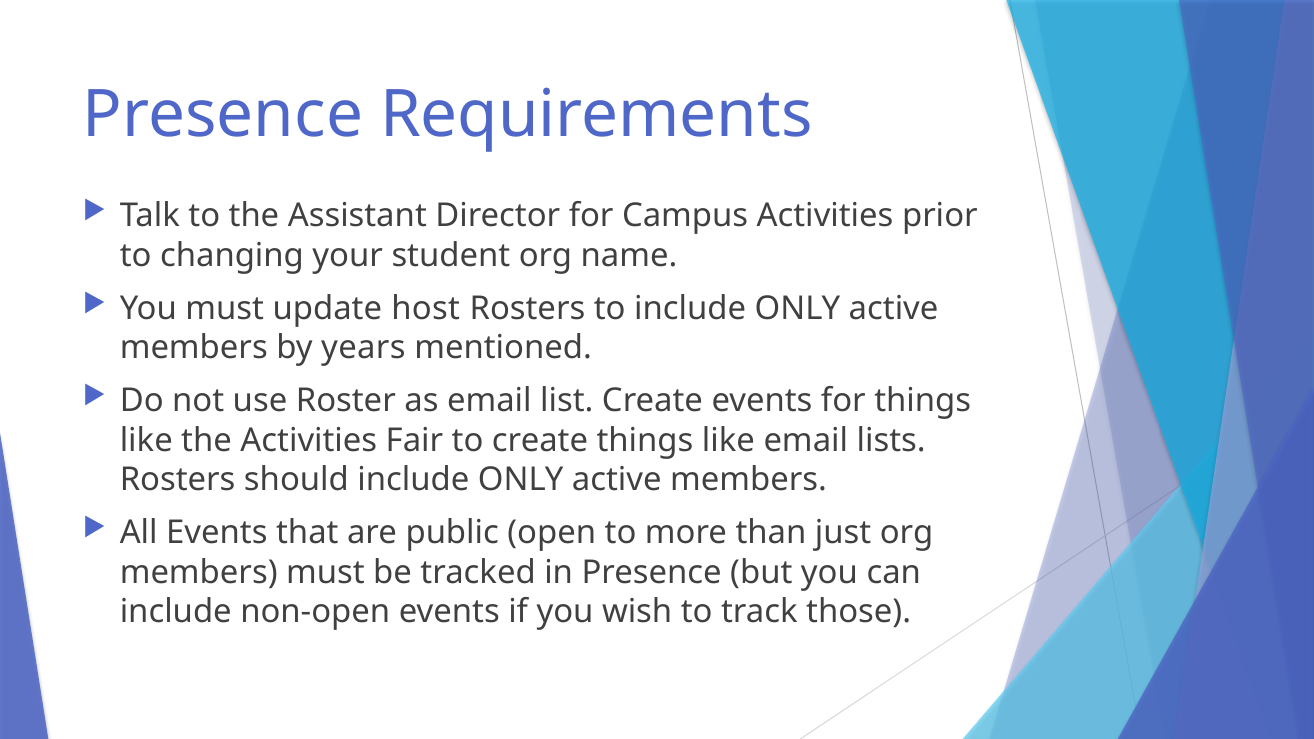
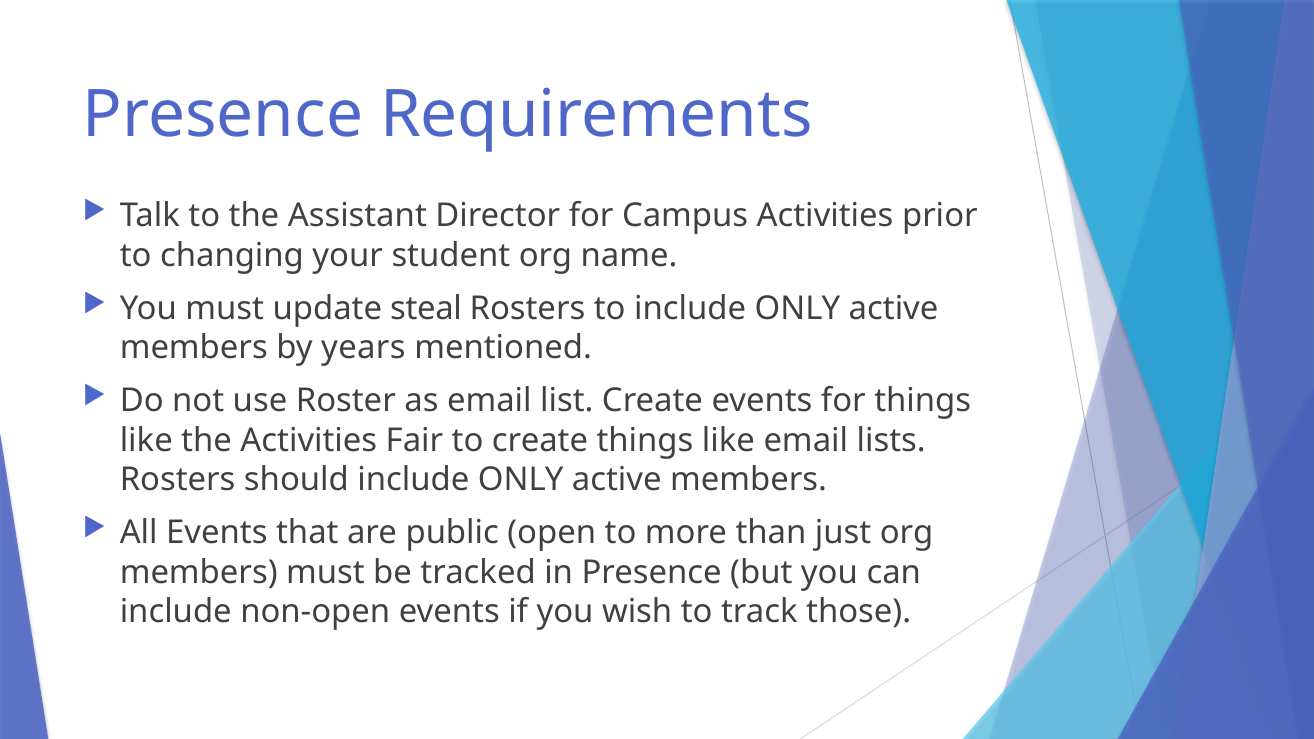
host: host -> steal
